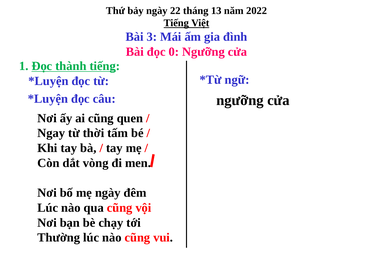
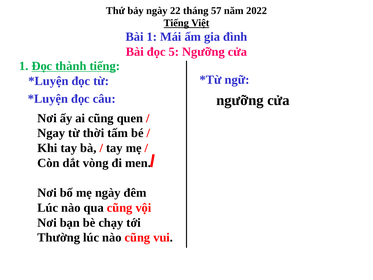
13: 13 -> 57
Bài 3: 3 -> 1
0: 0 -> 5
